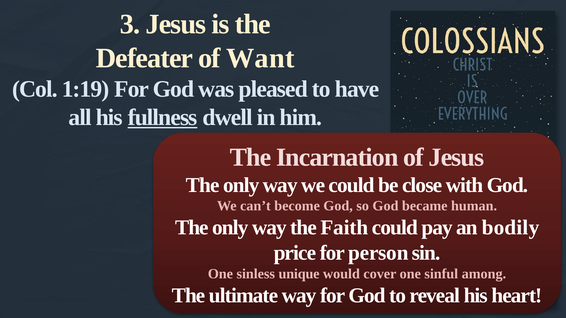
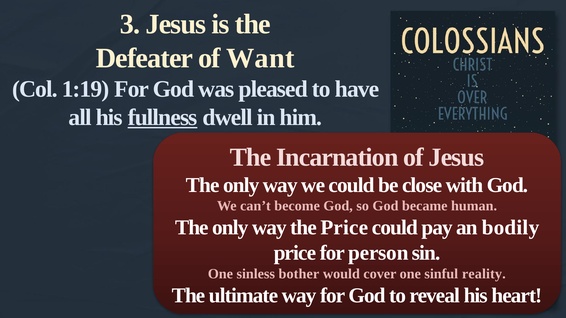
the Faith: Faith -> Price
unique: unique -> bother
among: among -> reality
